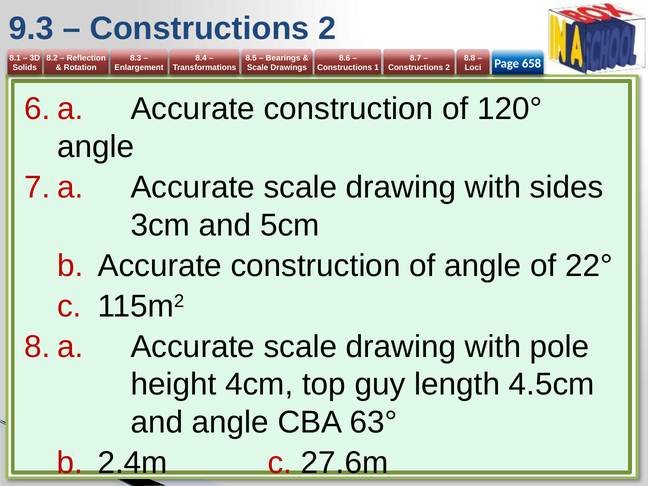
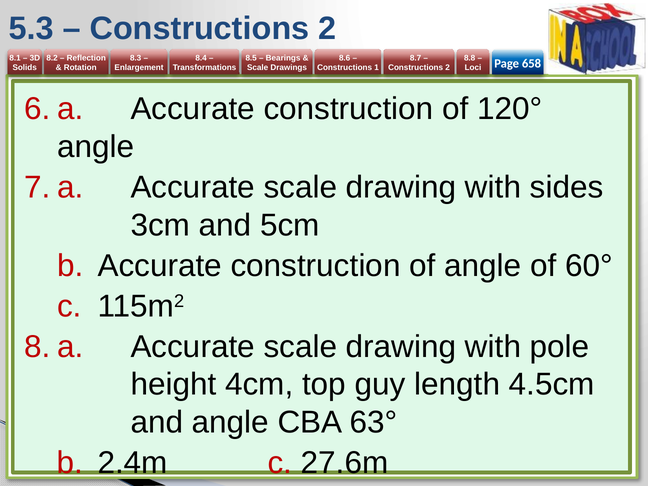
9.3: 9.3 -> 5.3
22°: 22° -> 60°
